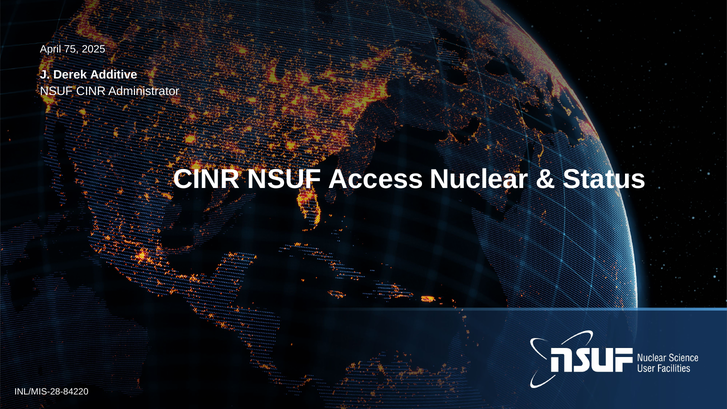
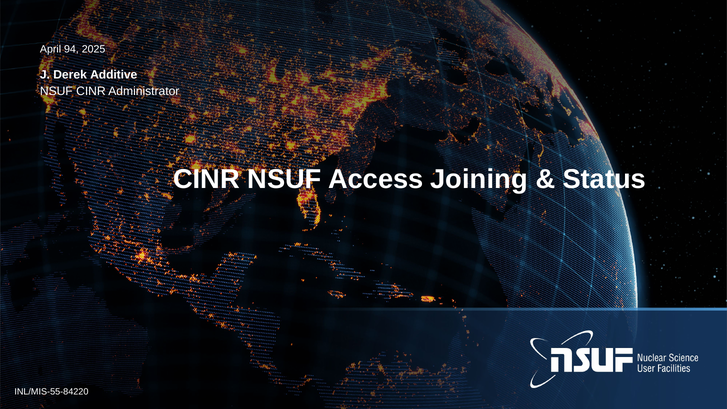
75: 75 -> 94
Nuclear: Nuclear -> Joining
INL/MIS-28-84220: INL/MIS-28-84220 -> INL/MIS-55-84220
